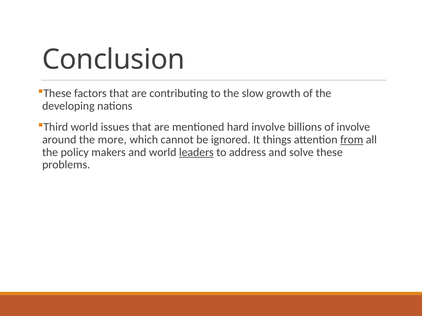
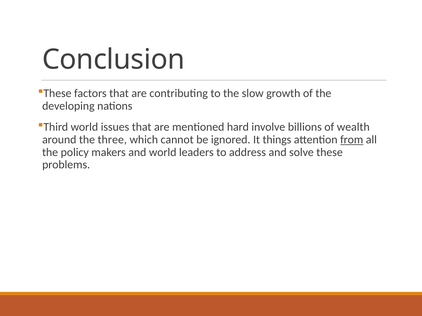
of involve: involve -> wealth
more: more -> three
leaders underline: present -> none
